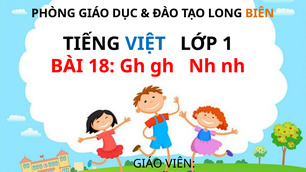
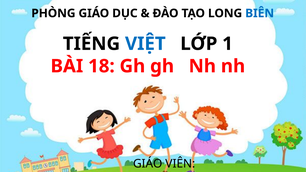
BIÊN colour: orange -> blue
